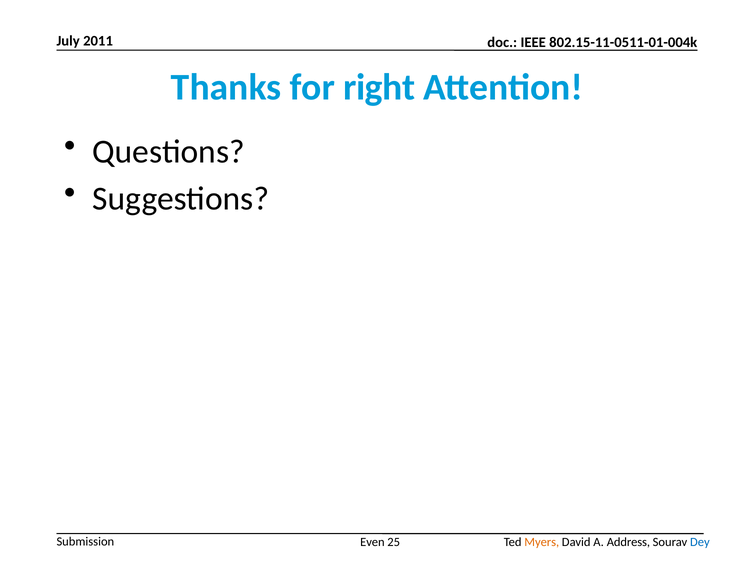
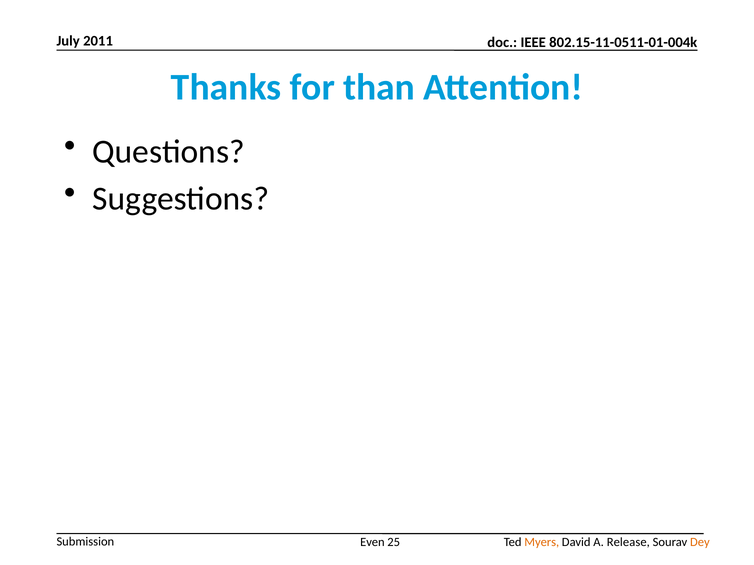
right: right -> than
Address: Address -> Release
Dey colour: blue -> orange
